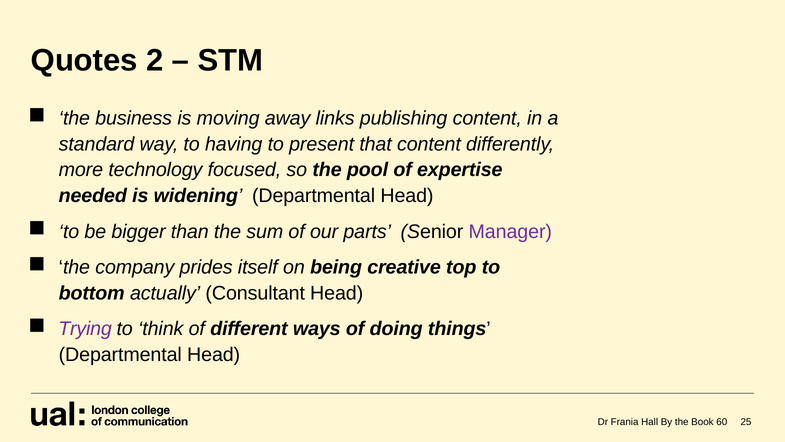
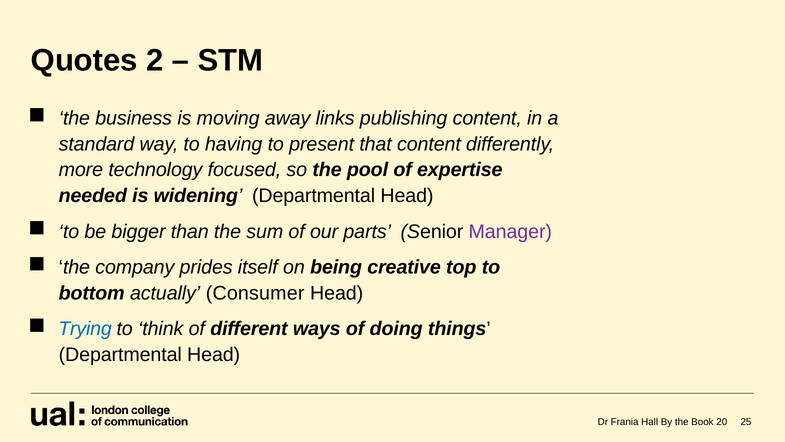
Consultant: Consultant -> Consumer
Trying colour: purple -> blue
60: 60 -> 20
